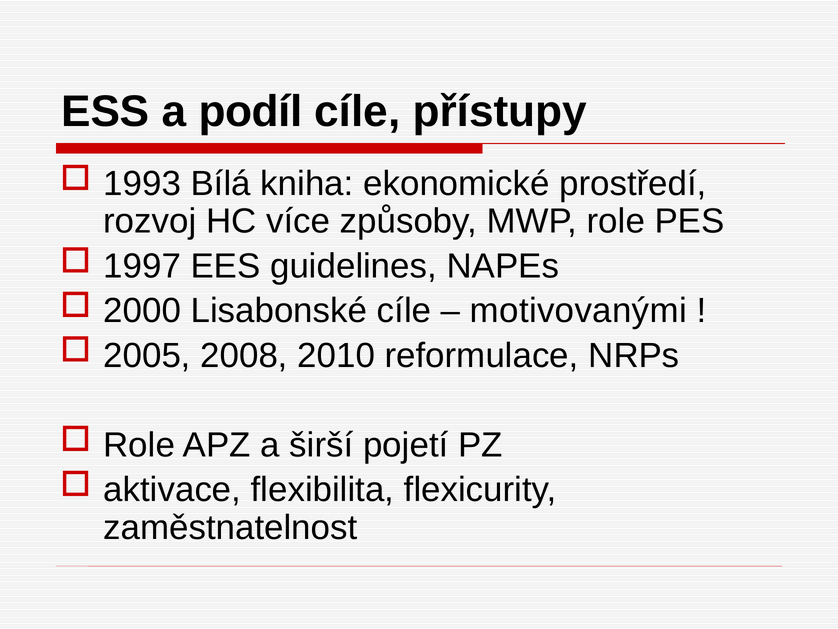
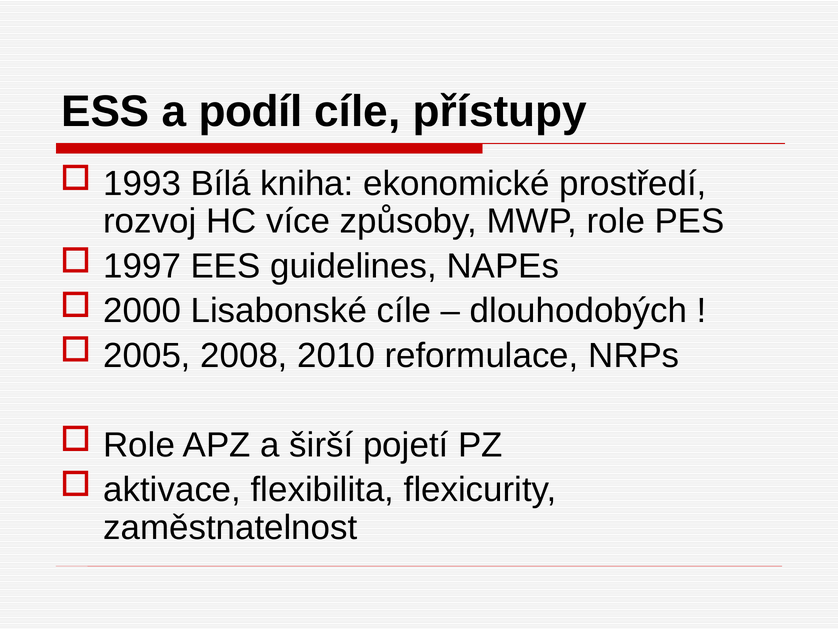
motivovanými: motivovanými -> dlouhodobých
